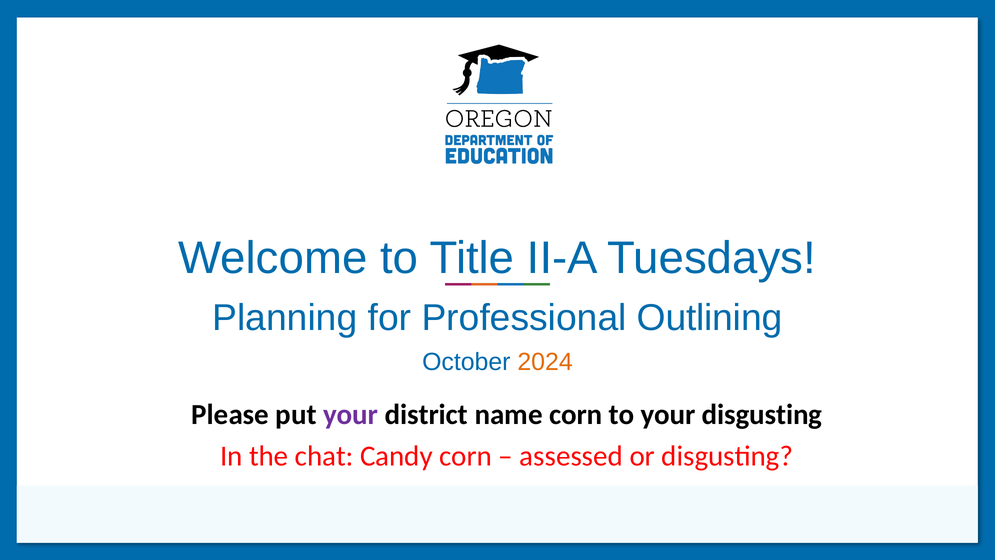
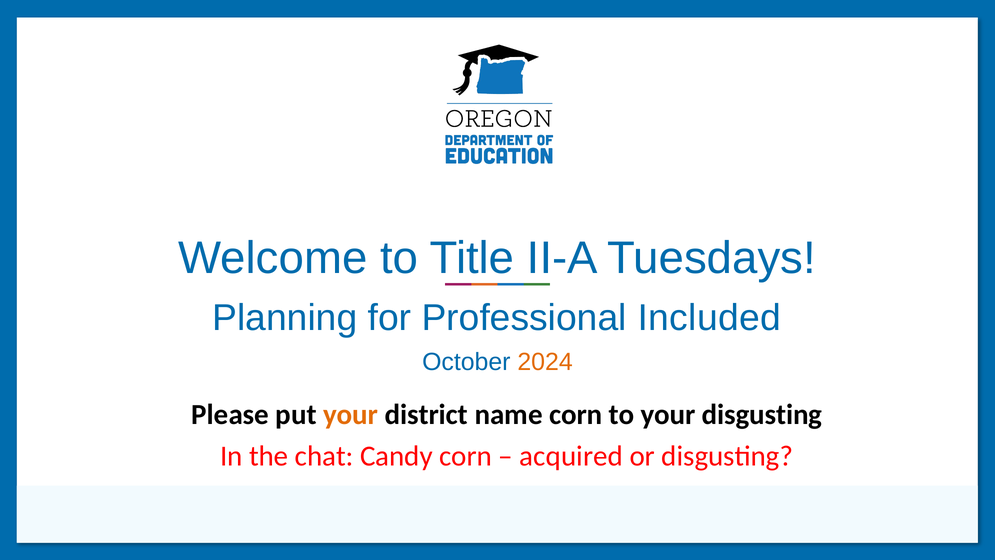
Outlining: Outlining -> Included
your at (351, 414) colour: purple -> orange
assessed: assessed -> acquired
